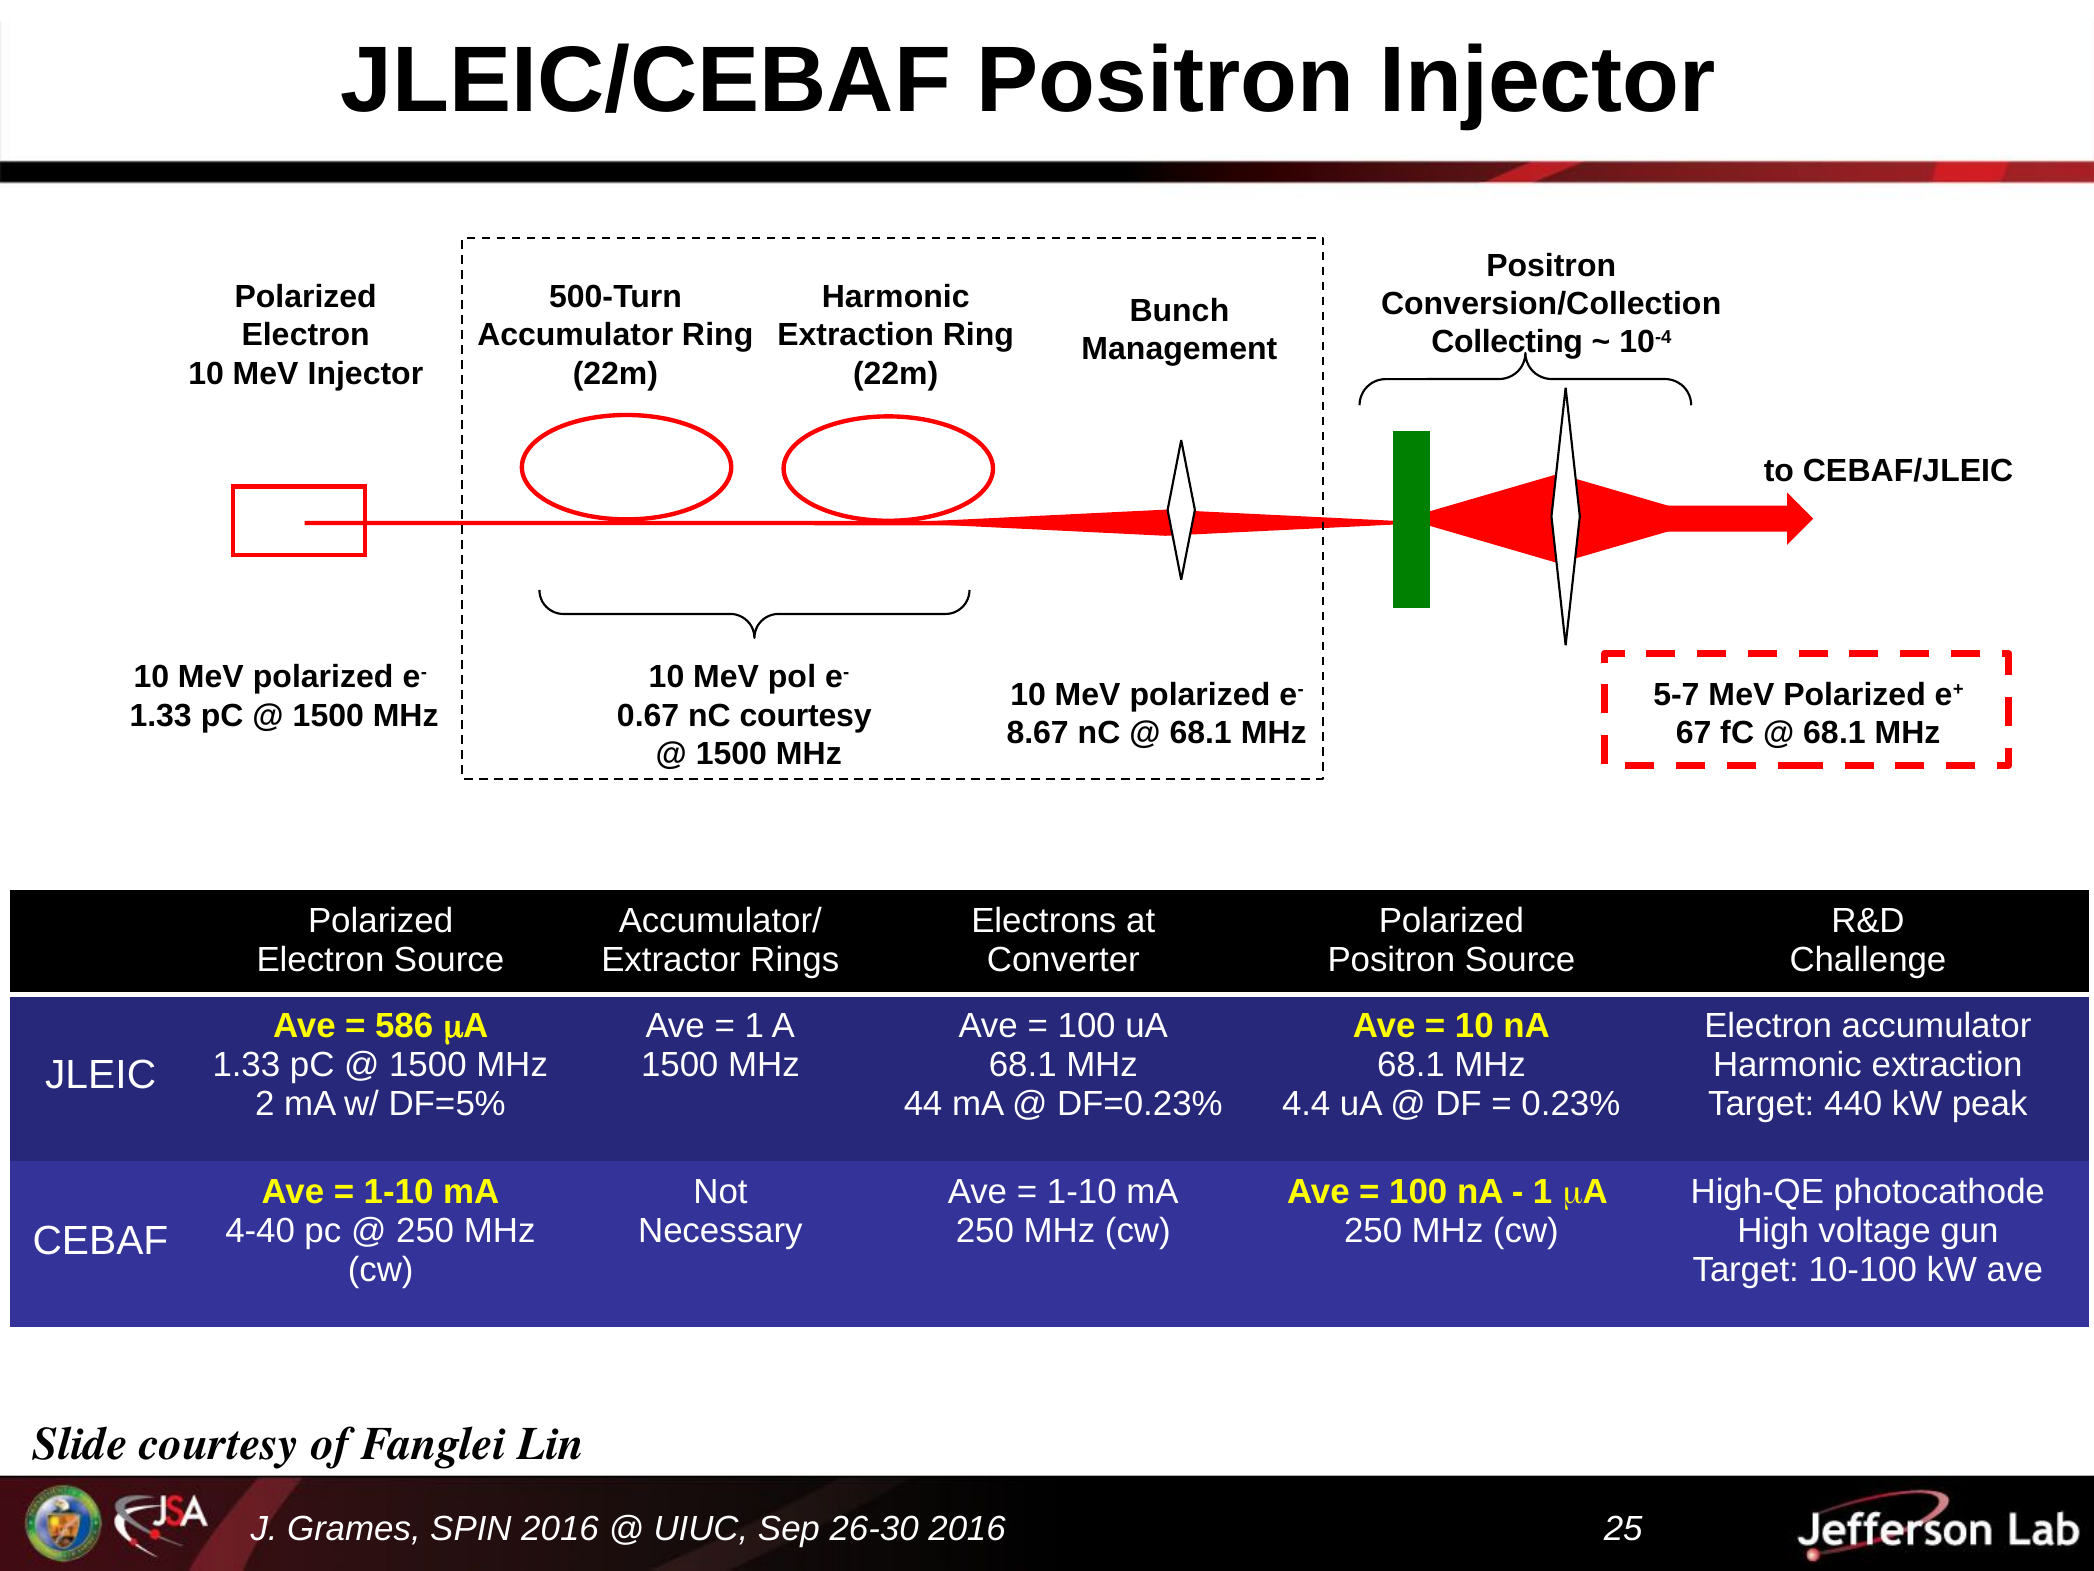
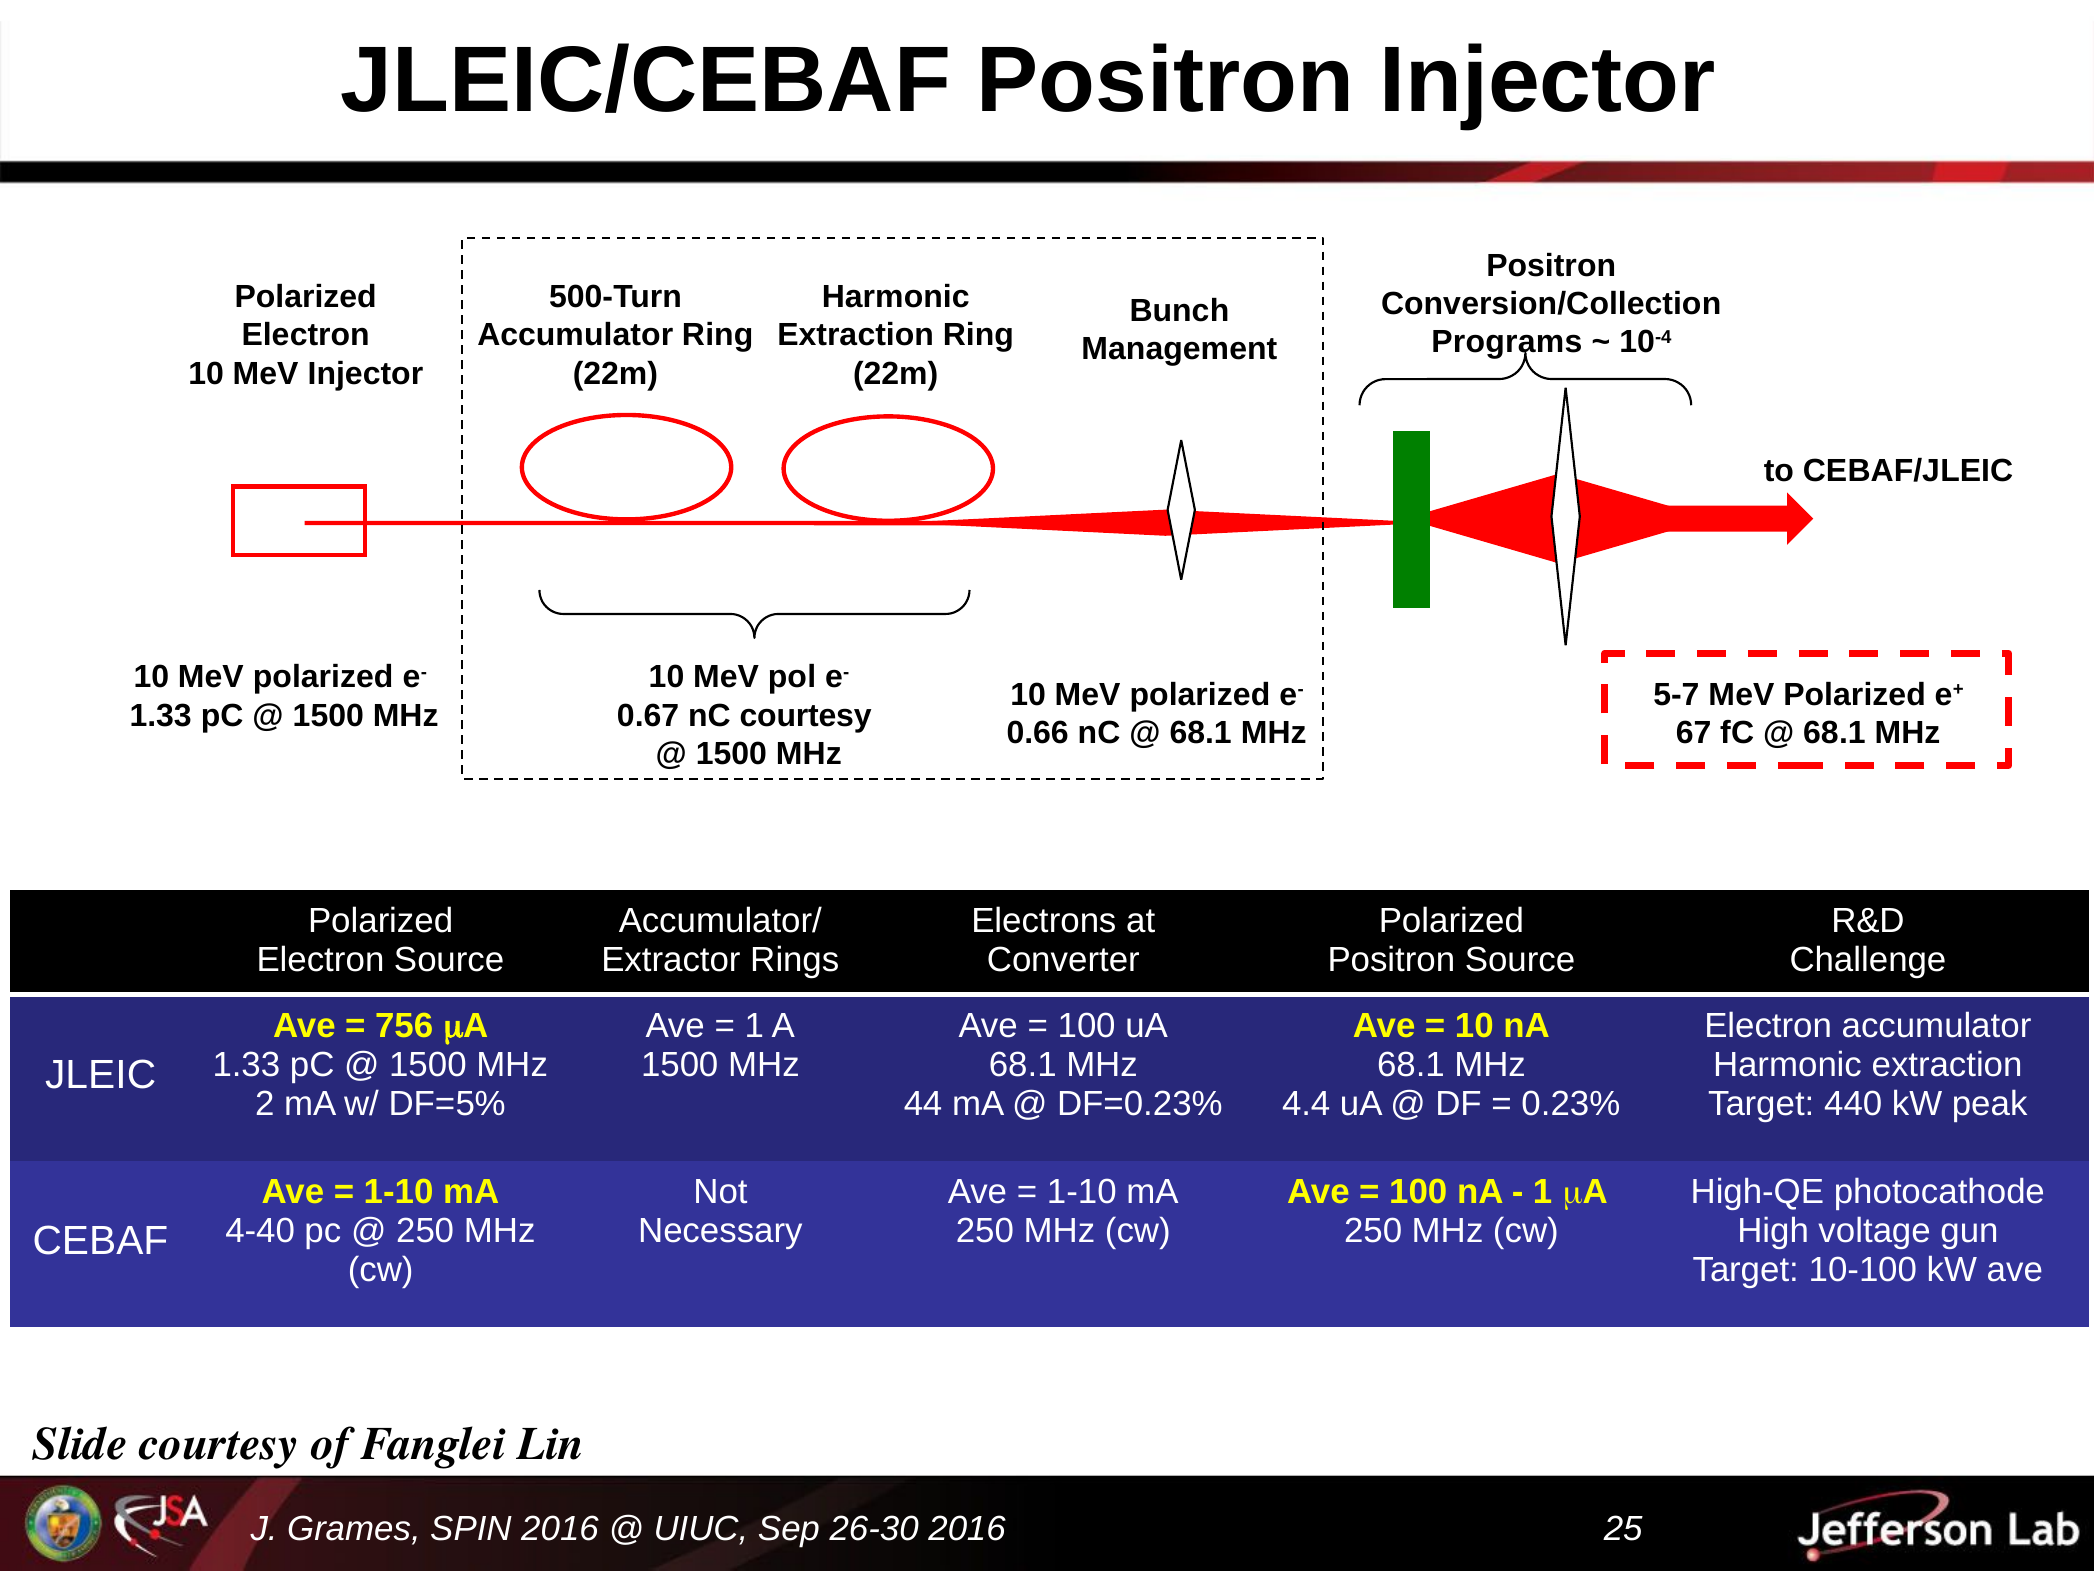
Collecting: Collecting -> Programs
8.67: 8.67 -> 0.66
586: 586 -> 756
